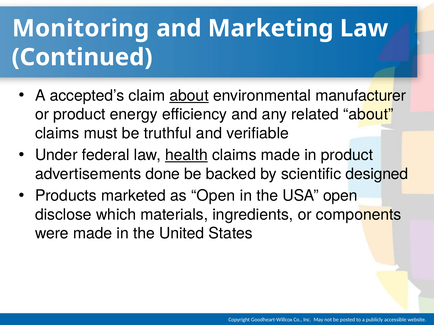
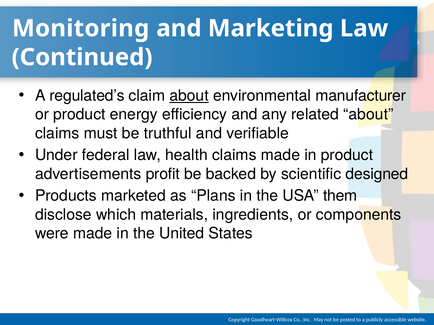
accepted’s: accepted’s -> regulated’s
health underline: present -> none
done: done -> profit
as Open: Open -> Plans
USA open: open -> them
